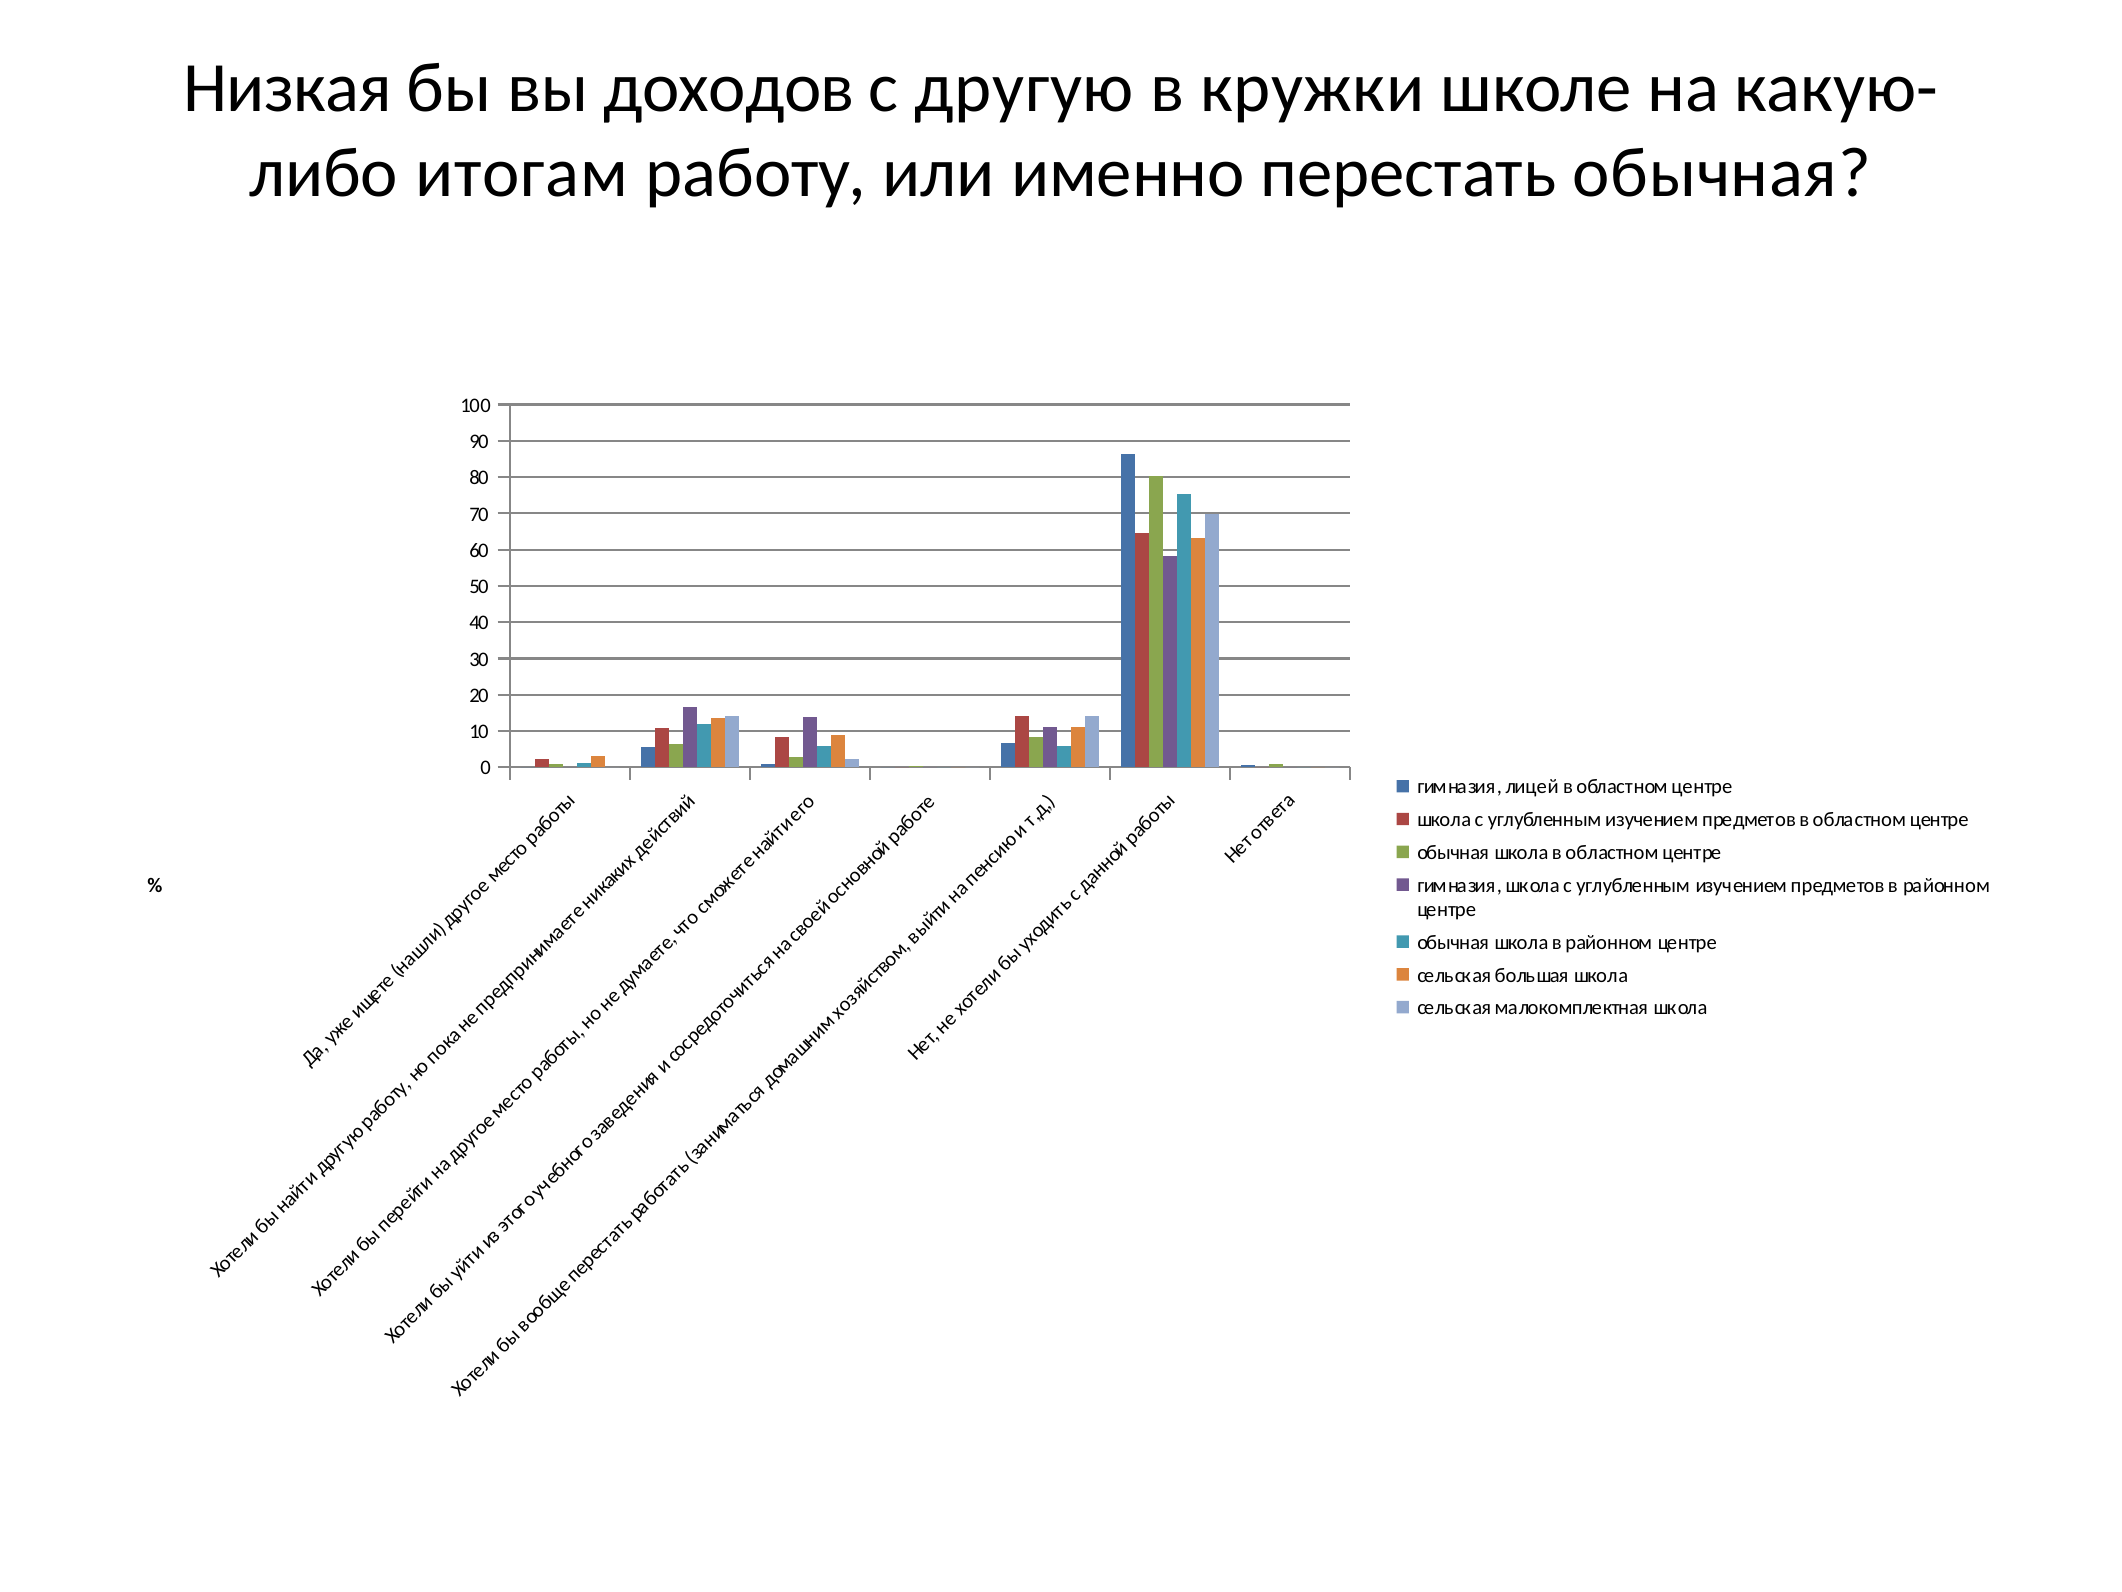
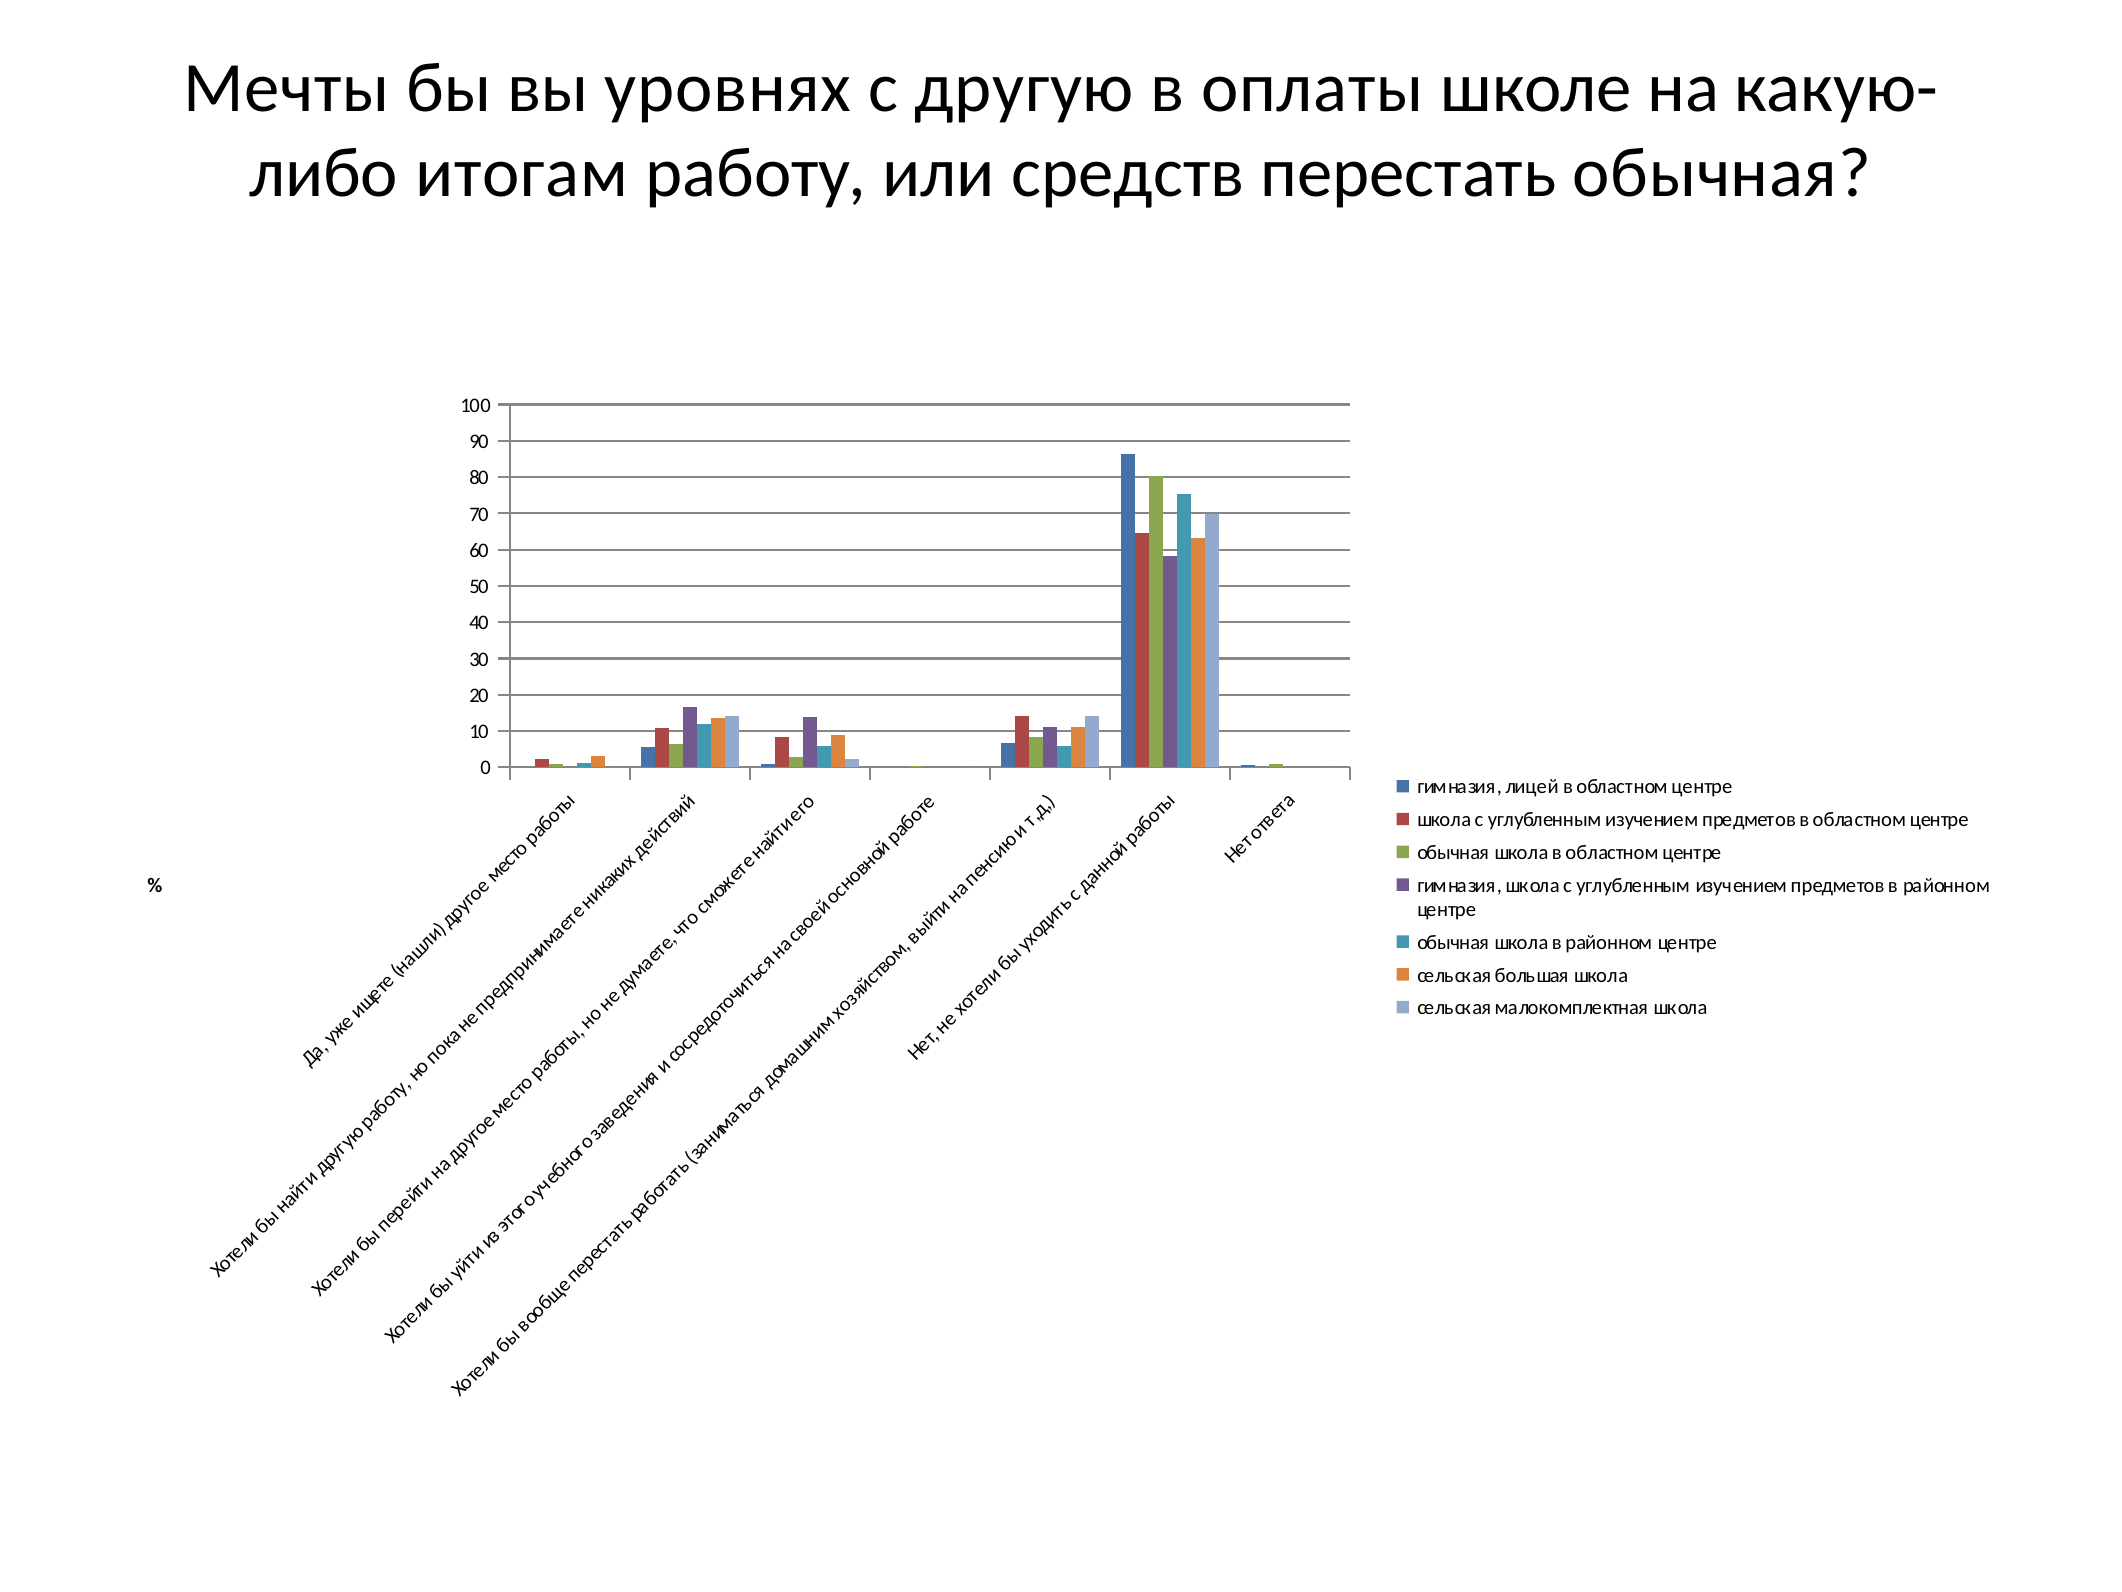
Низкая: Низкая -> Мечты
доходов: доходов -> уровнях
кружки: кружки -> оплаты
именно: именно -> средств
